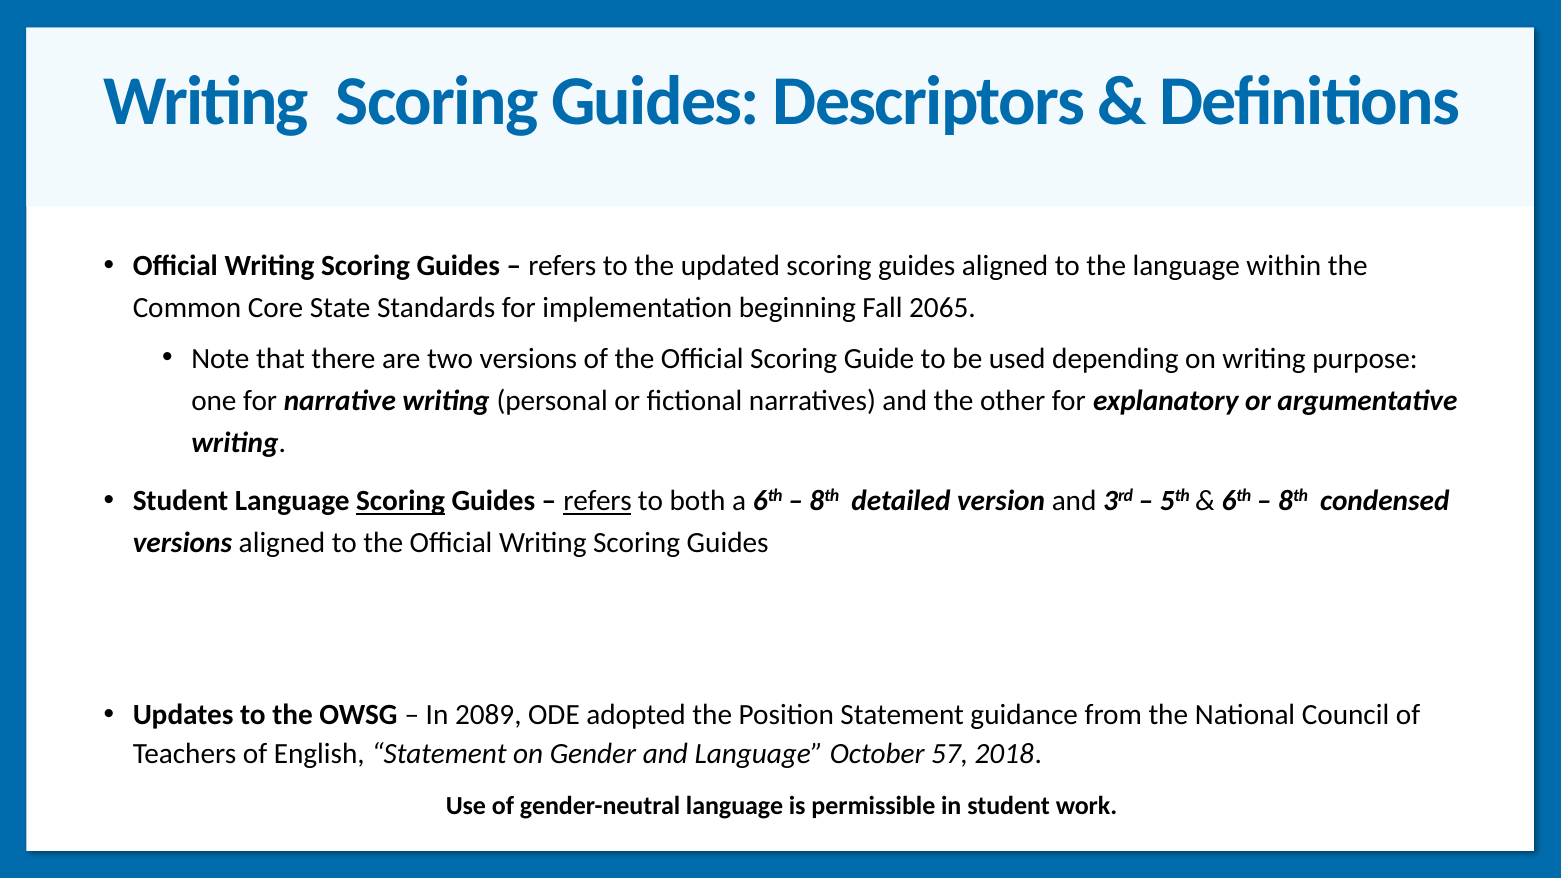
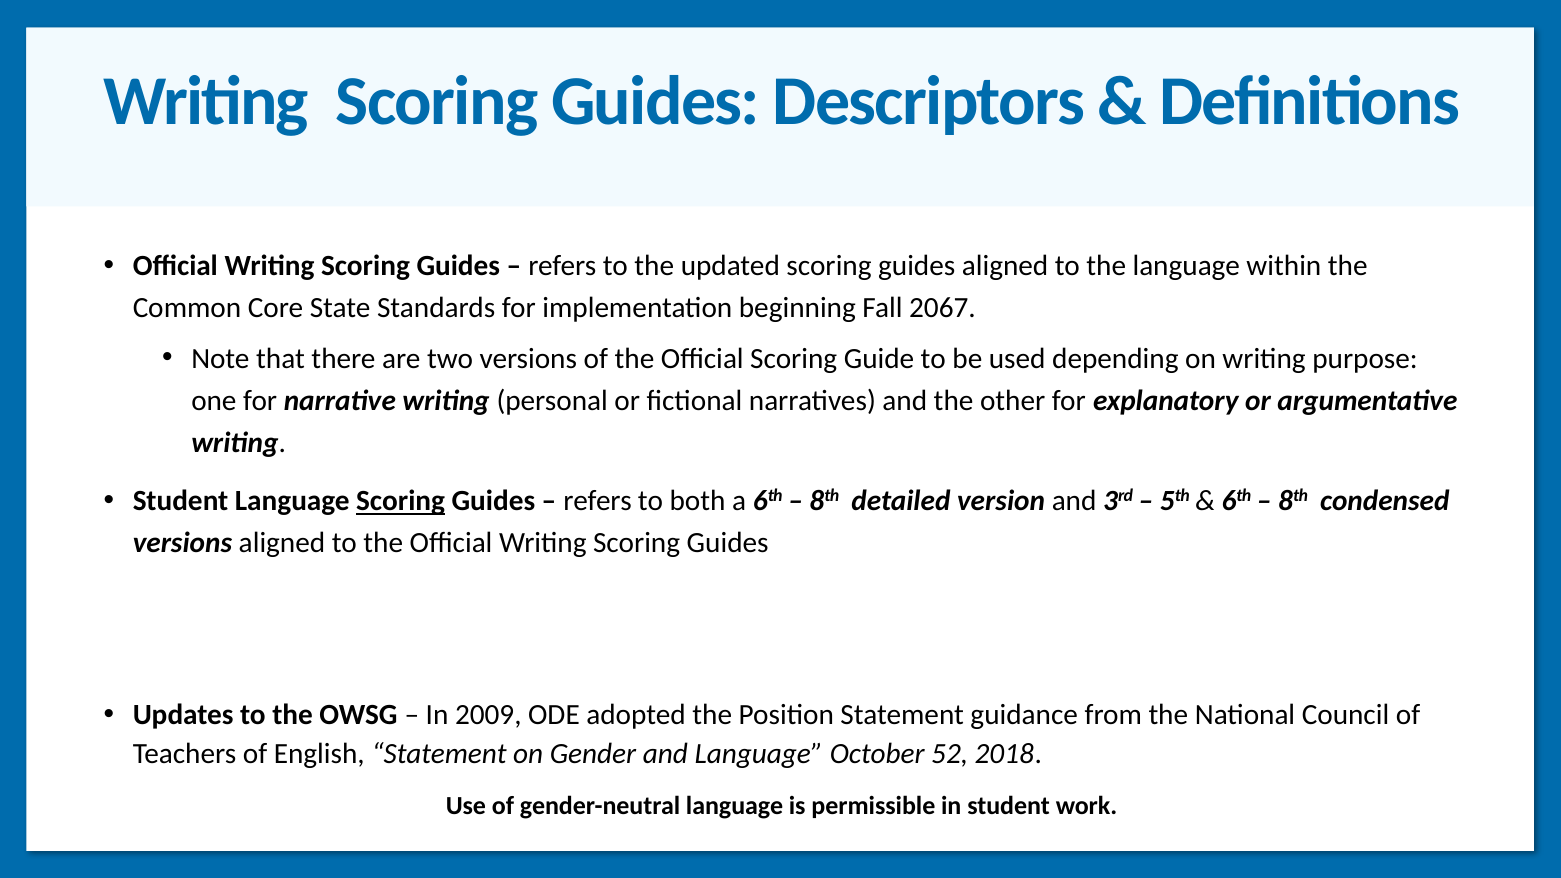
2065: 2065 -> 2067
refers at (598, 501) underline: present -> none
2089: 2089 -> 2009
57: 57 -> 52
